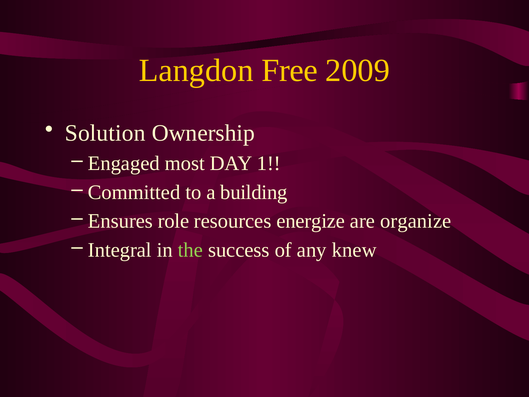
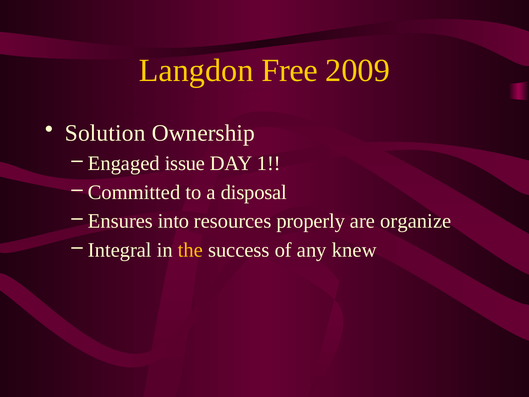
most: most -> issue
building: building -> disposal
role: role -> into
energize: energize -> properly
the colour: light green -> yellow
